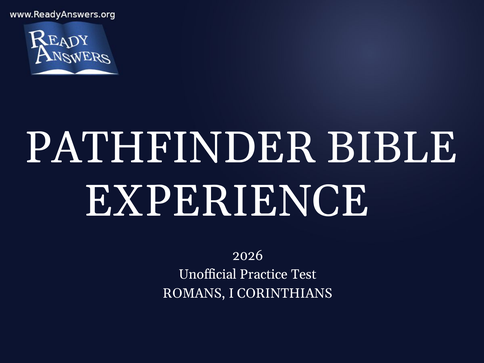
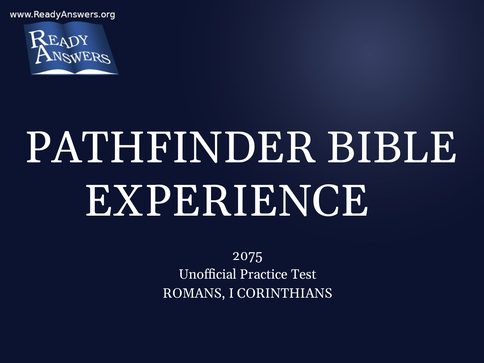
2026: 2026 -> 2075
